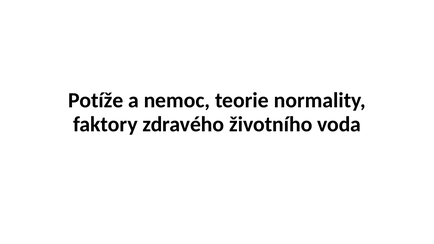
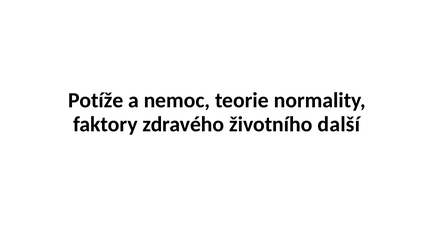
voda: voda -> další
